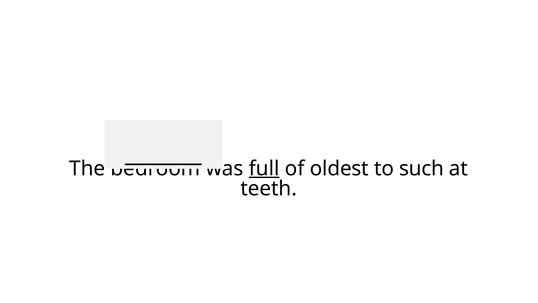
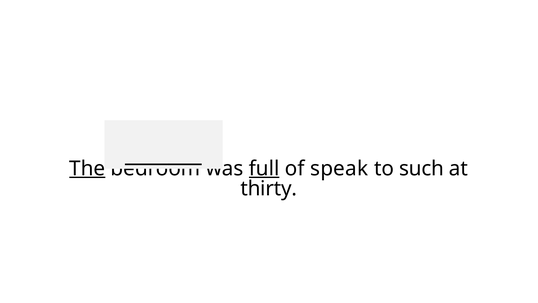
The underline: none -> present
oldest: oldest -> speak
teeth: teeth -> thirty
